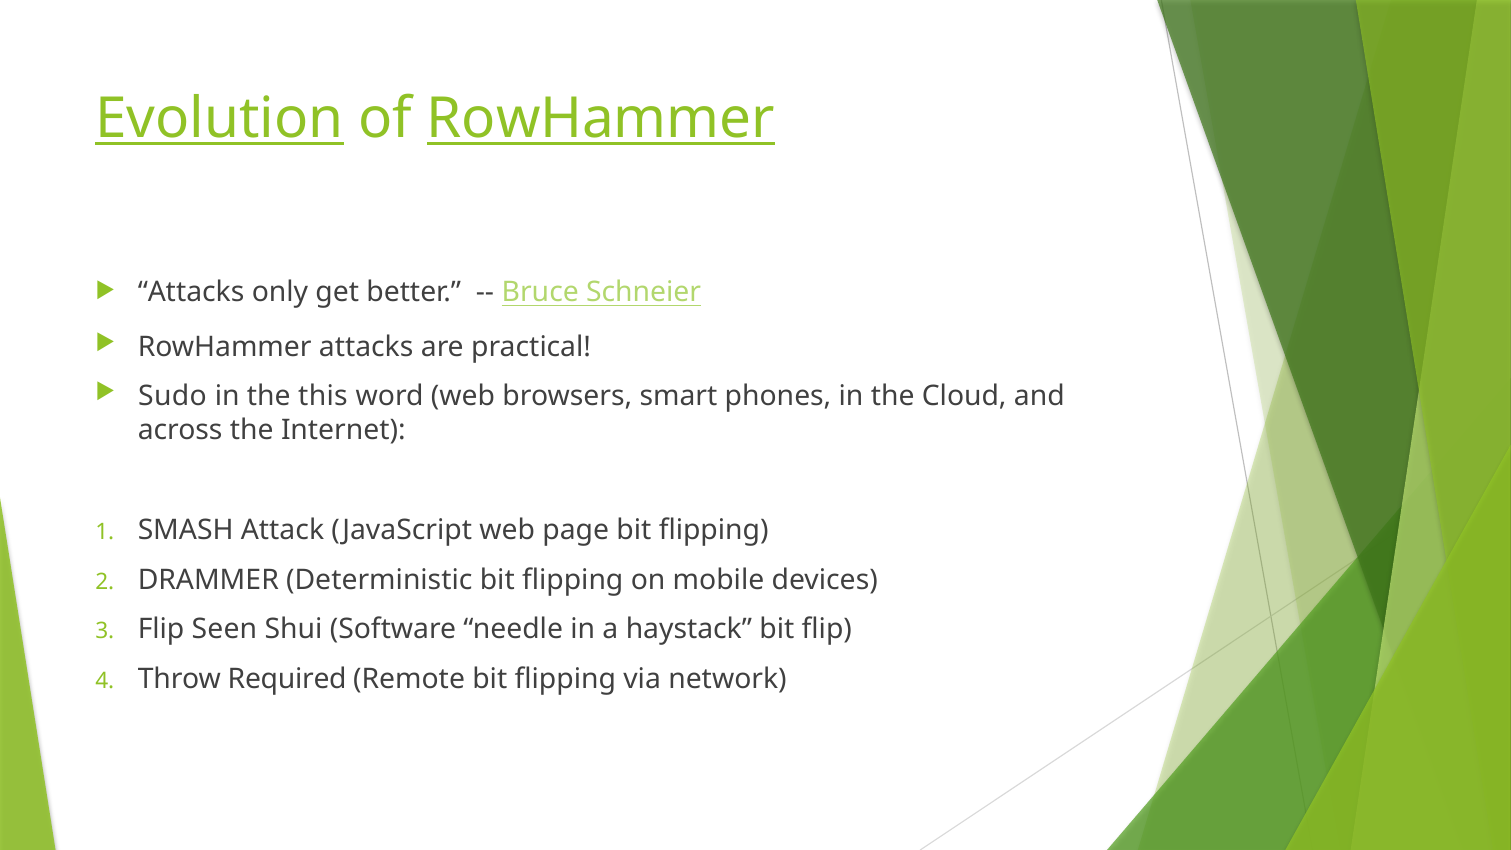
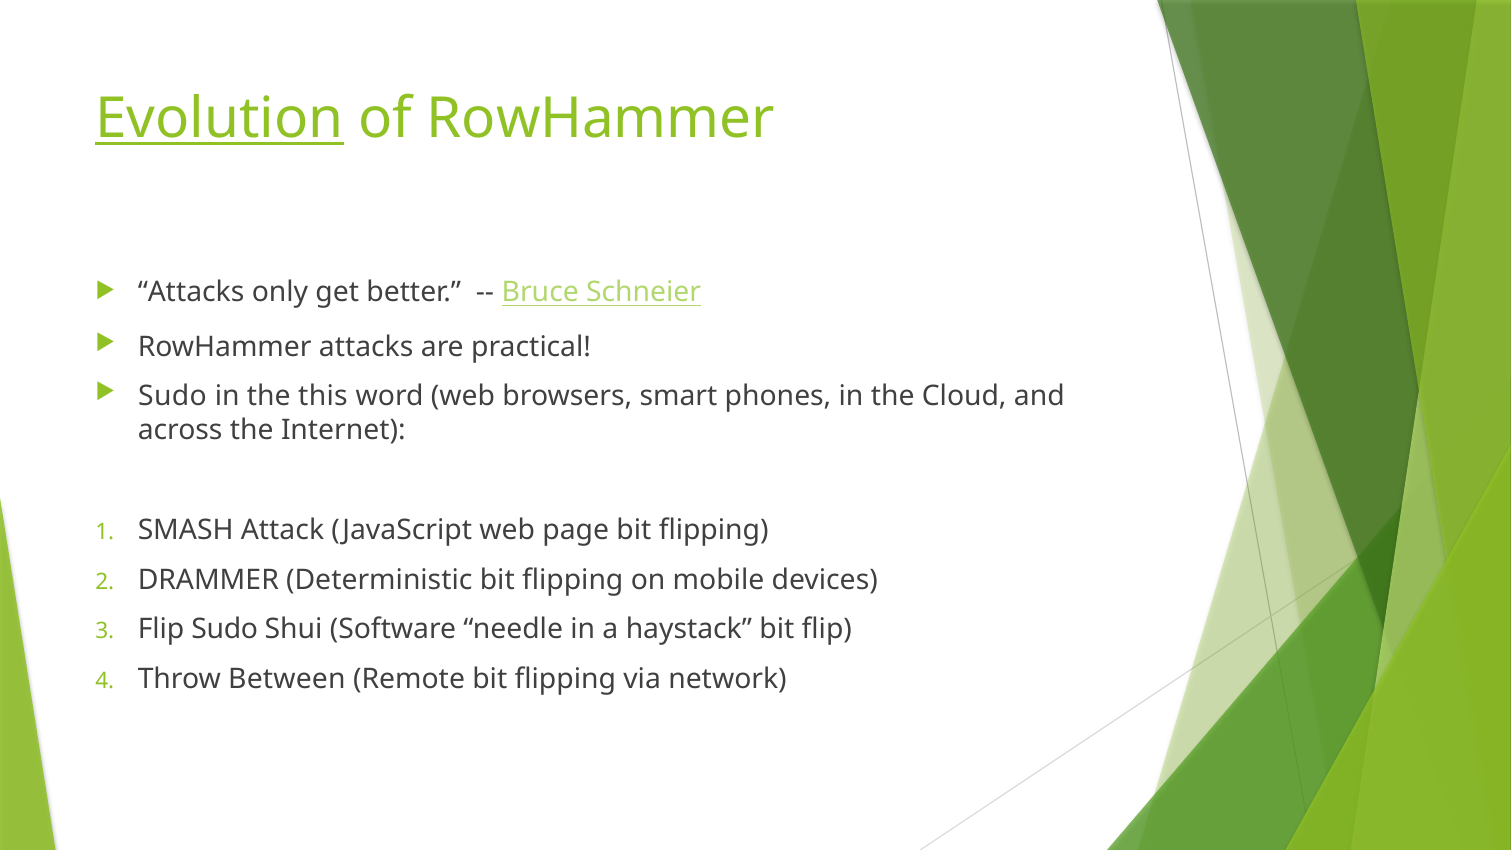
RowHammer at (601, 119) underline: present -> none
Flip Seen: Seen -> Sudo
Required: Required -> Between
